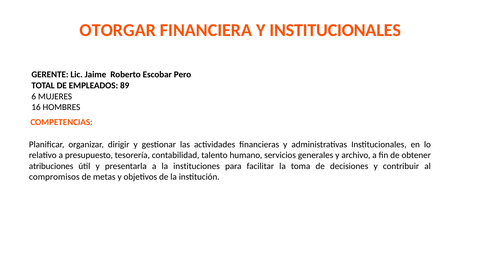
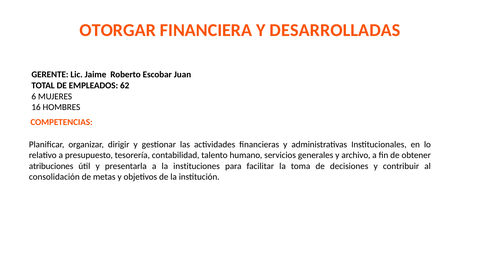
Y INSTITUCIONALES: INSTITUCIONALES -> DESARROLLADAS
Pero: Pero -> Juan
89: 89 -> 62
compromisos: compromisos -> consolidación
